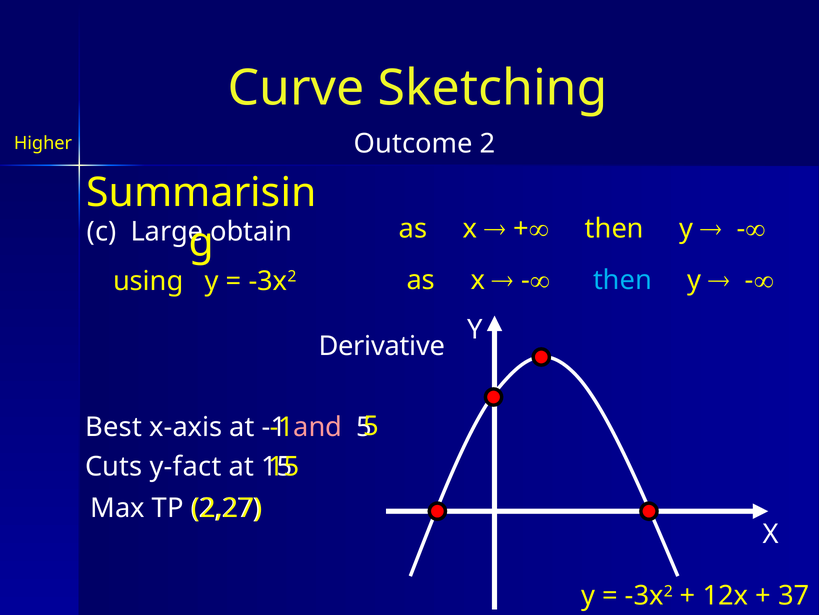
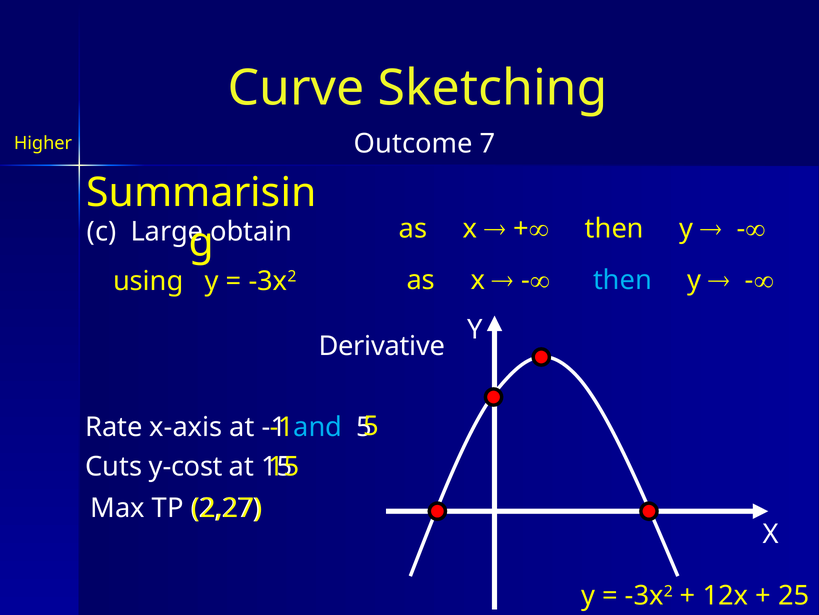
2: 2 -> 7
Best: Best -> Rate
and colour: pink -> light blue
y-fact: y-fact -> y-cost
37: 37 -> 25
